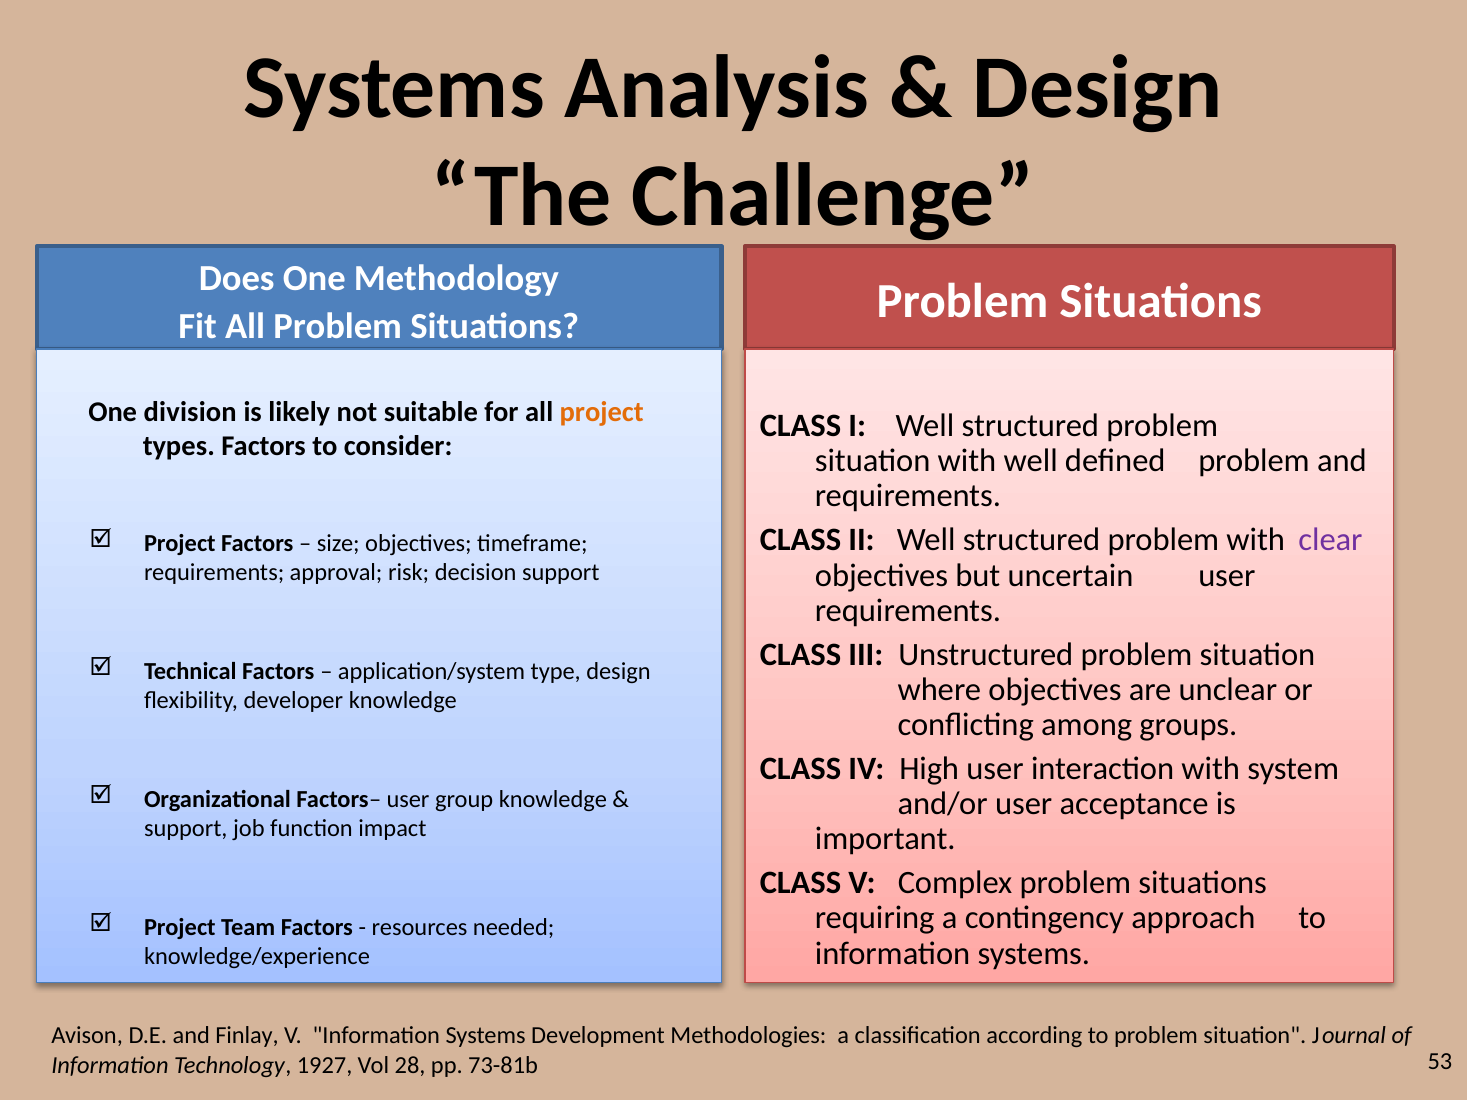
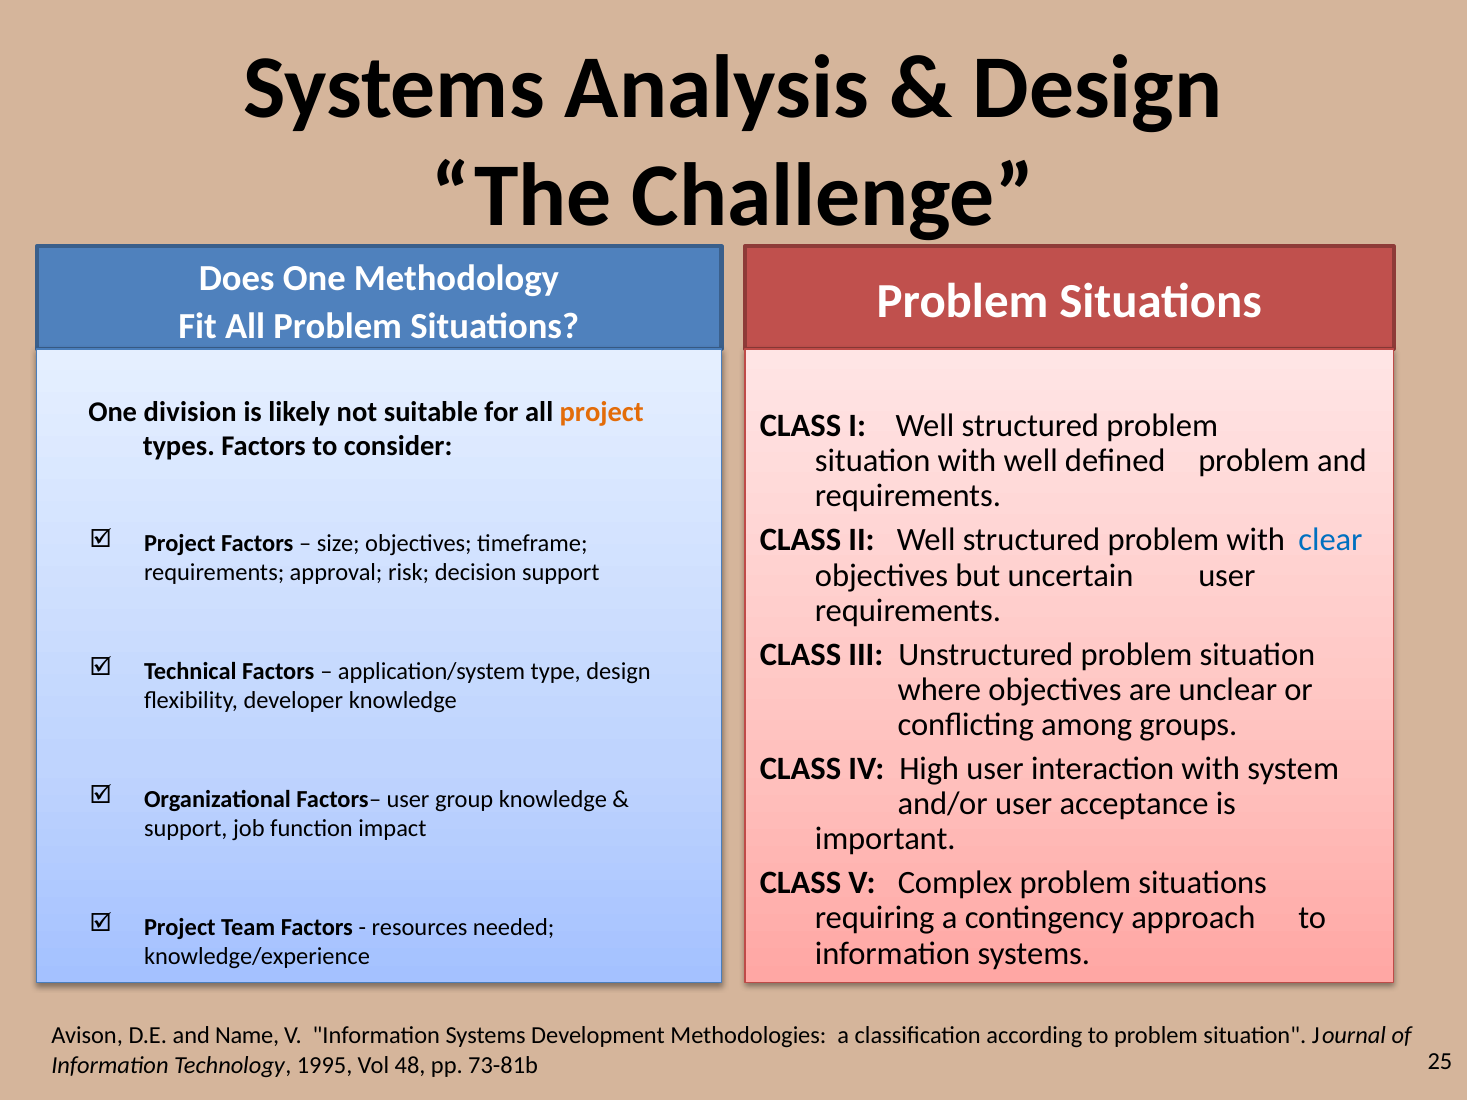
clear colour: purple -> blue
Finlay: Finlay -> Name
1927: 1927 -> 1995
28: 28 -> 48
53: 53 -> 25
